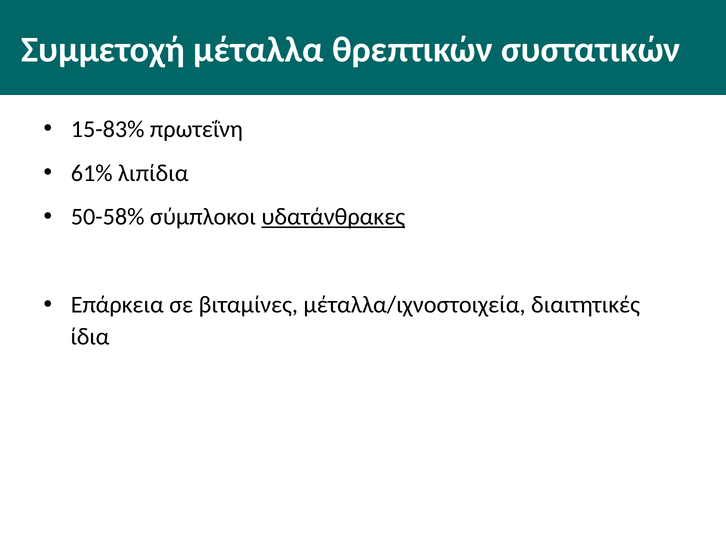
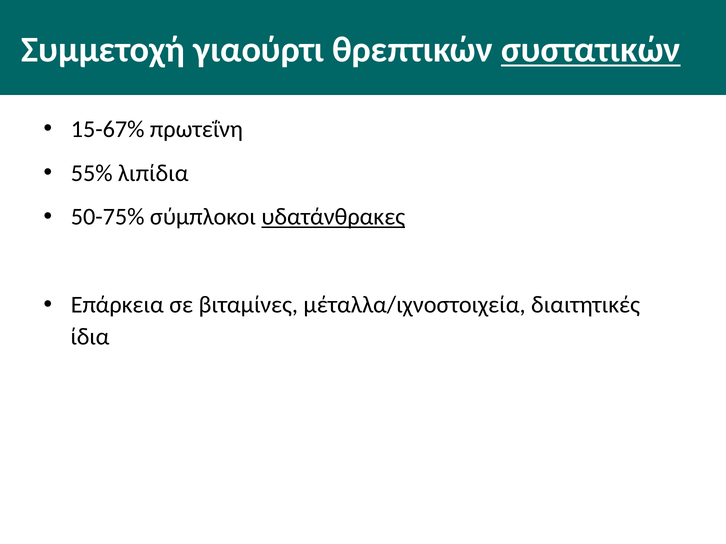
μέταλλα: μέταλλα -> γιαούρτι
συστατικών underline: none -> present
15-83%: 15-83% -> 15-67%
61%: 61% -> 55%
50-58%: 50-58% -> 50-75%
